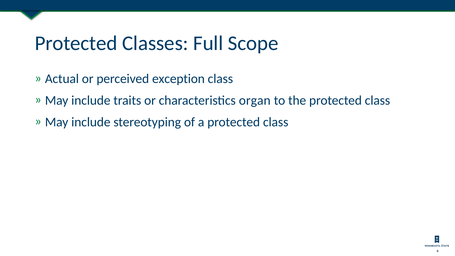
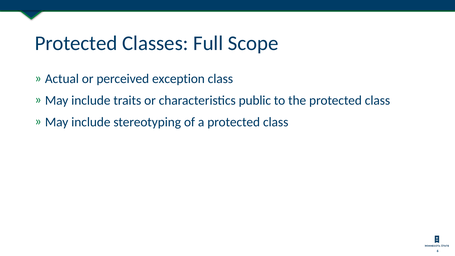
organ: organ -> public
